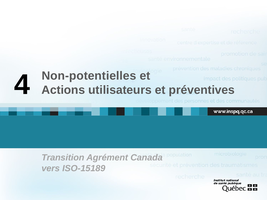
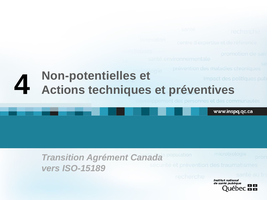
utilisateurs: utilisateurs -> techniques
